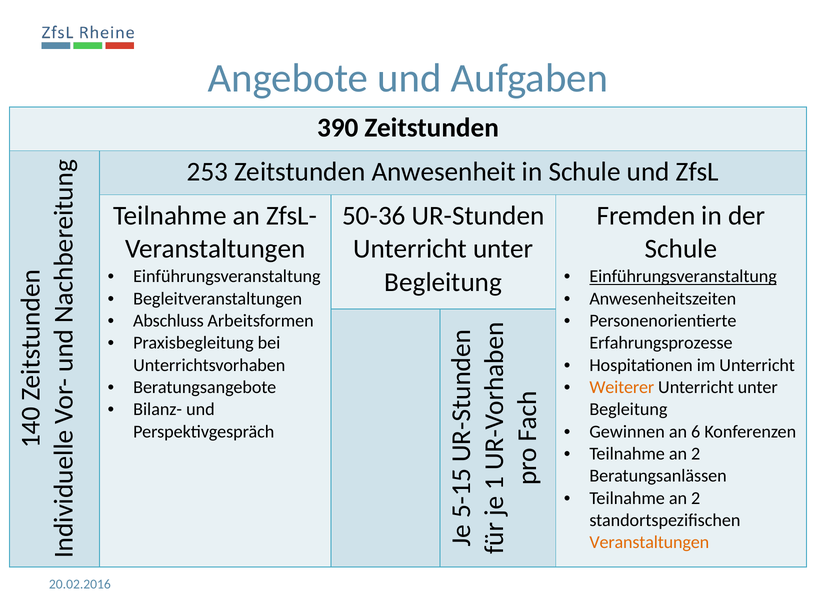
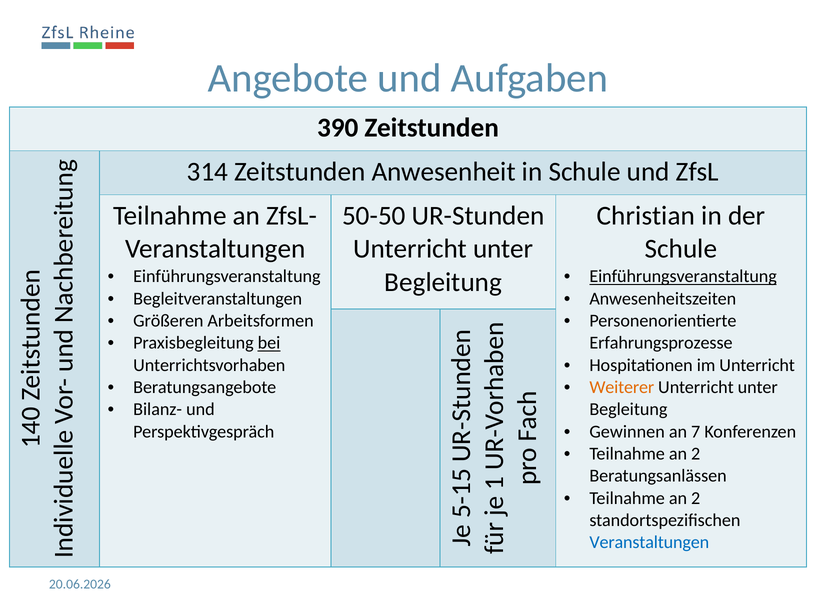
253: 253 -> 314
50-36: 50-36 -> 50-50
Fremden: Fremden -> Christian
Abschluss: Abschluss -> Größeren
bei underline: none -> present
6: 6 -> 7
Veranstaltungen at (649, 543) colour: orange -> blue
20.02.2016: 20.02.2016 -> 20.06.2026
